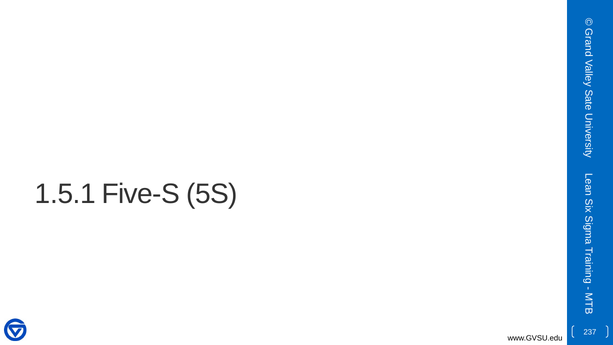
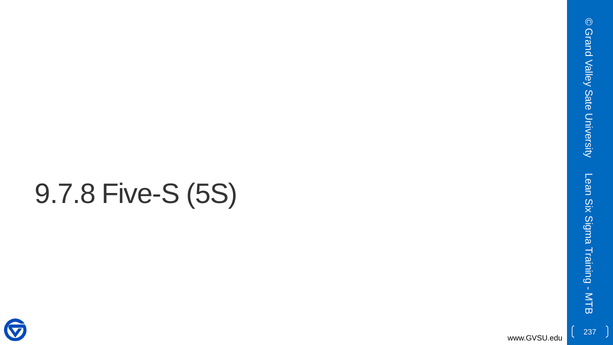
1.5.1: 1.5.1 -> 9.7.8
